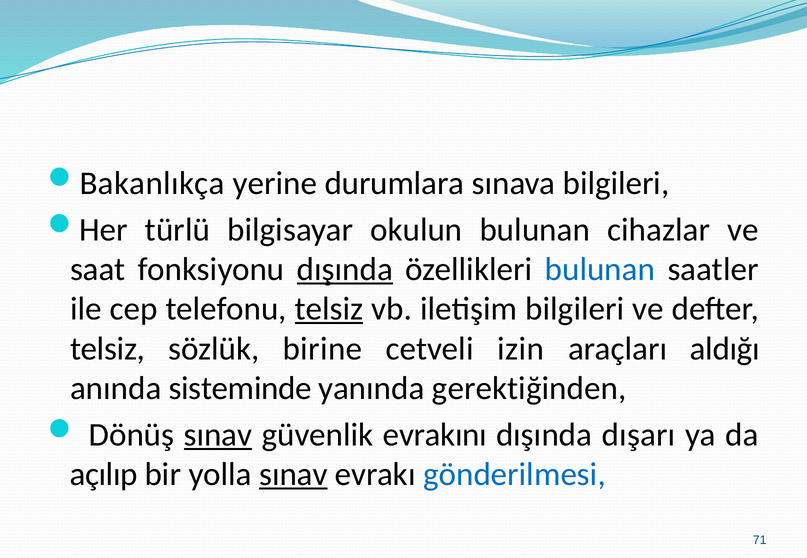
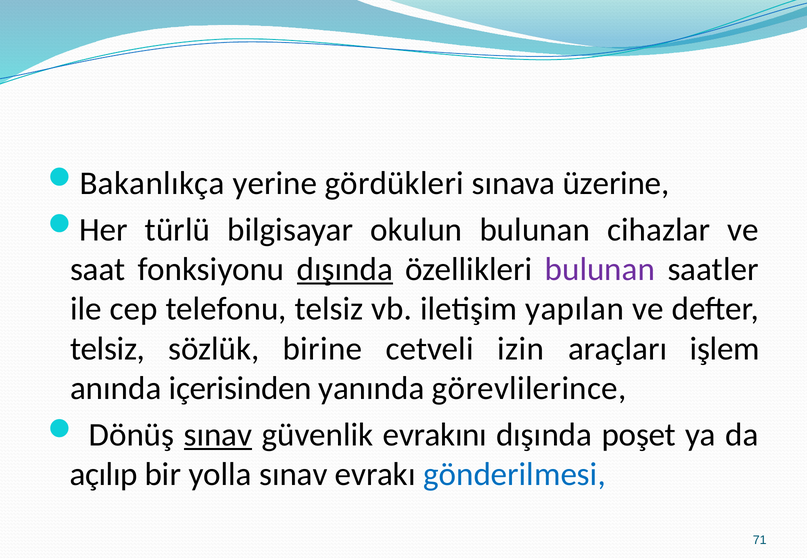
durumlara: durumlara -> gördükleri
sınava bilgileri: bilgileri -> üzerine
bulunan at (600, 270) colour: blue -> purple
telsiz at (329, 309) underline: present -> none
iletişim bilgileri: bilgileri -> yapılan
aldığı: aldığı -> işlem
sisteminde: sisteminde -> içerisinden
gerektiğinden: gerektiğinden -> görevlilerince
dışarı: dışarı -> poşet
sınav at (293, 475) underline: present -> none
